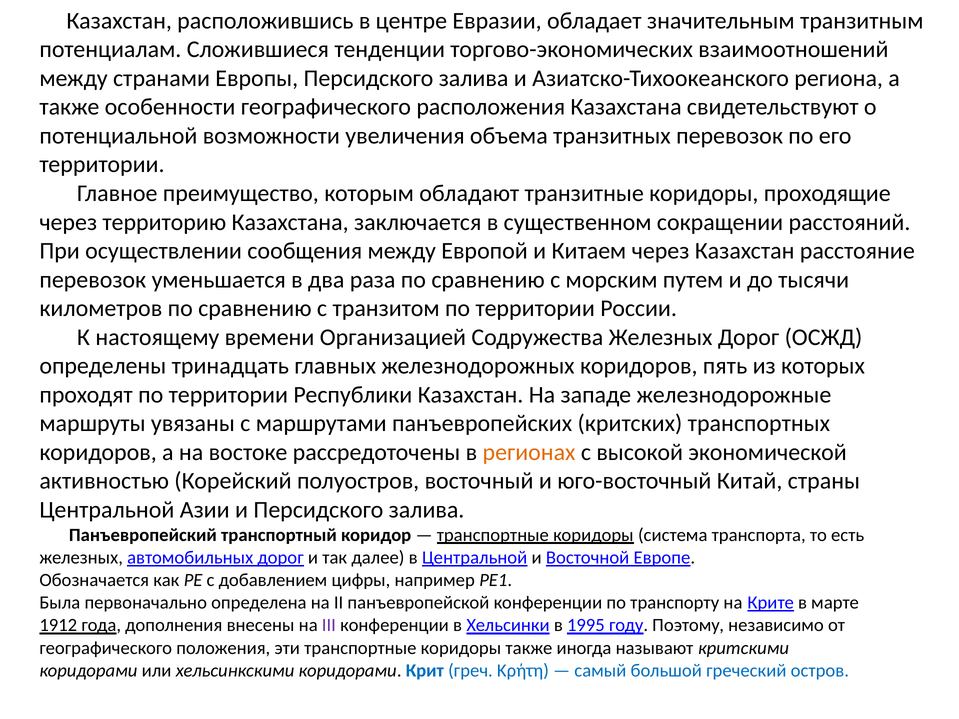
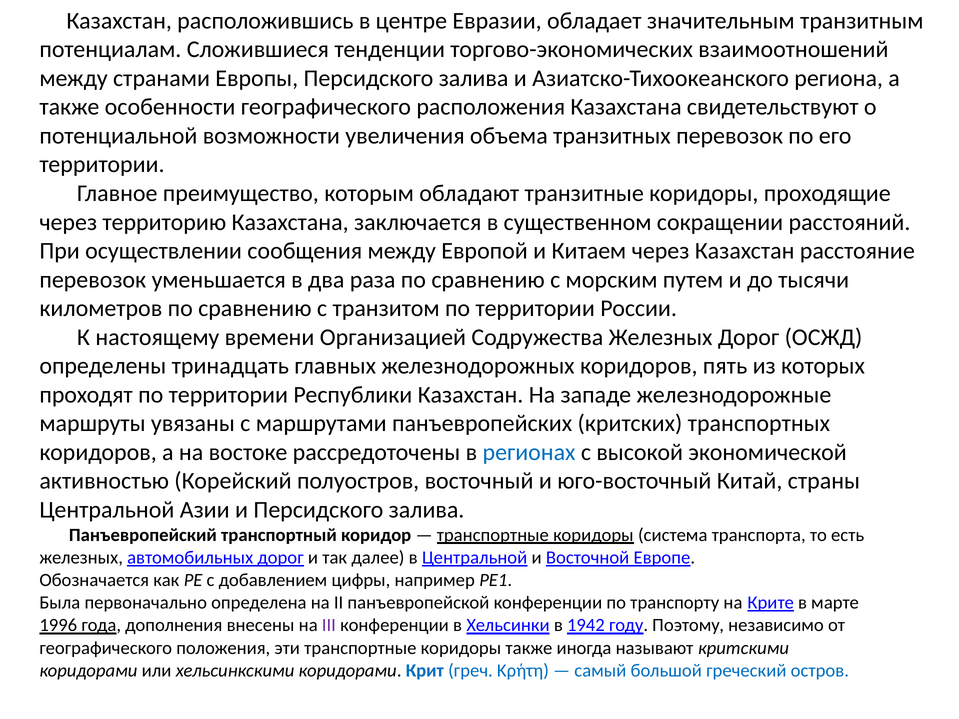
регионах colour: orange -> blue
1912: 1912 -> 1996
1995: 1995 -> 1942
